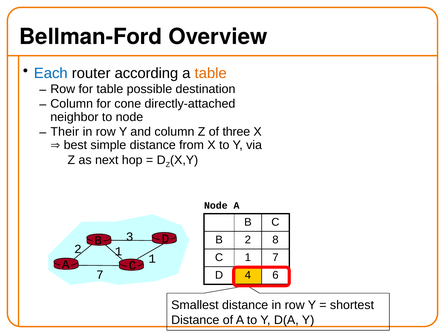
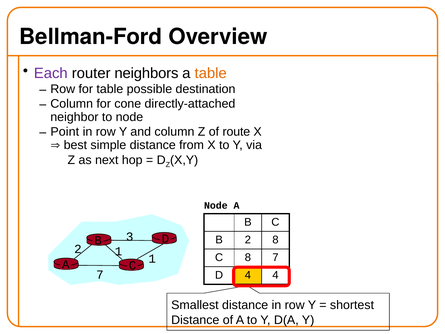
Each colour: blue -> purple
according: according -> neighbors
Their: Their -> Point
three: three -> route
1 at (248, 257): 1 -> 8
4 6: 6 -> 4
